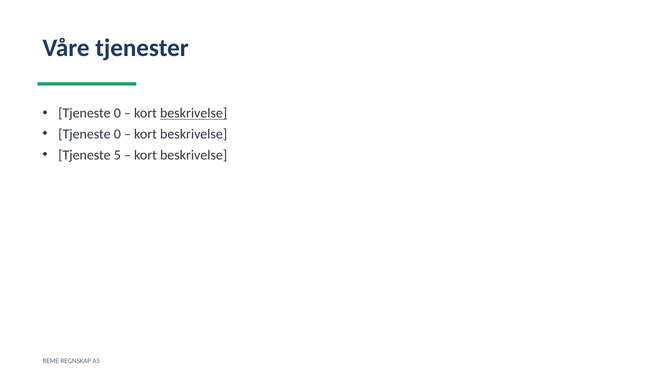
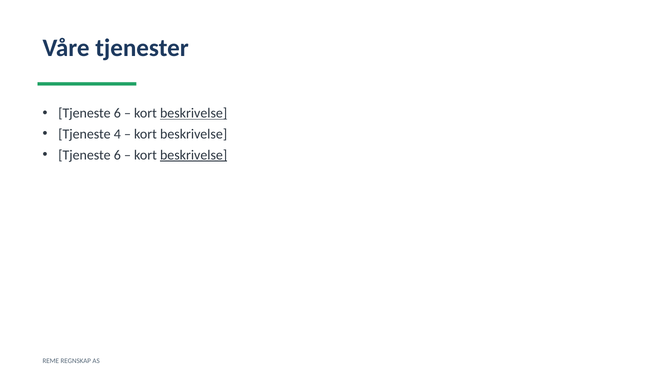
0 at (117, 113): 0 -> 6
0 at (117, 134): 0 -> 4
5 at (117, 155): 5 -> 6
beskrivelse at (194, 155) underline: none -> present
